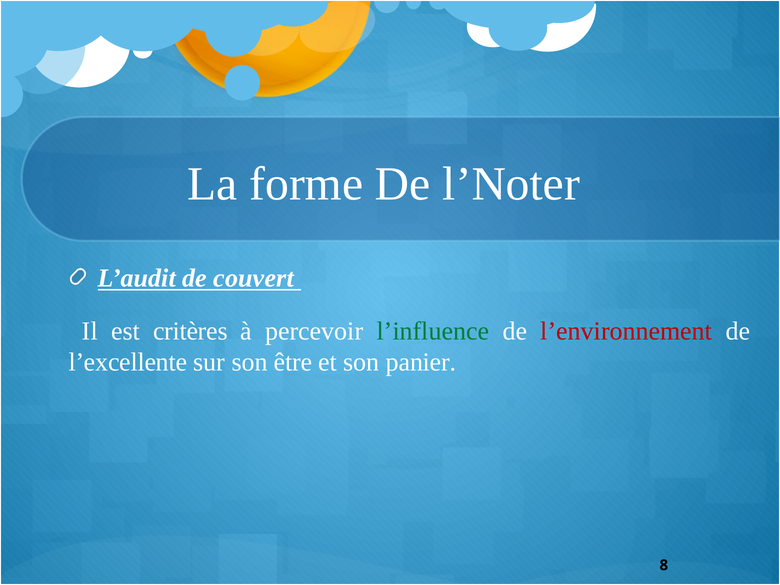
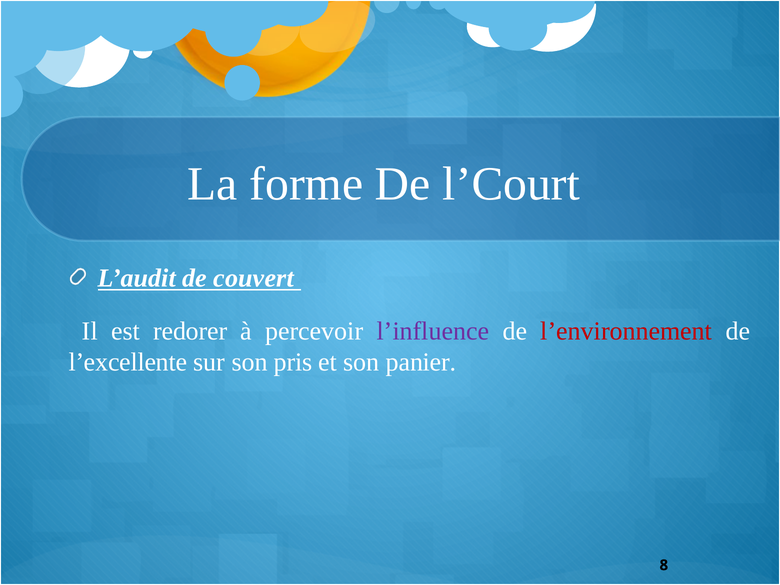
l’Noter: l’Noter -> l’Court
critères: critères -> redorer
l’influence colour: green -> purple
être: être -> pris
